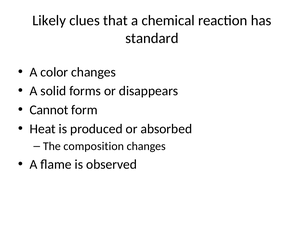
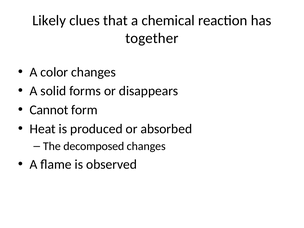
standard: standard -> together
composition: composition -> decomposed
